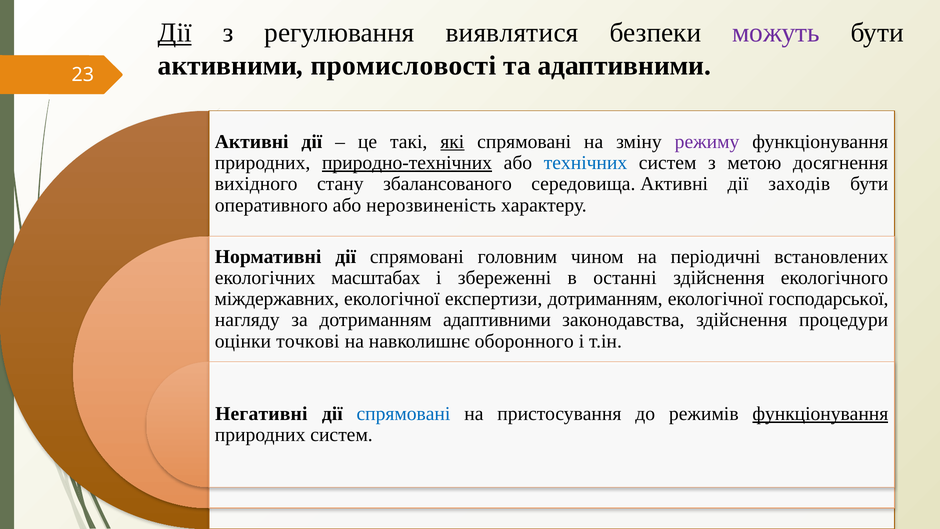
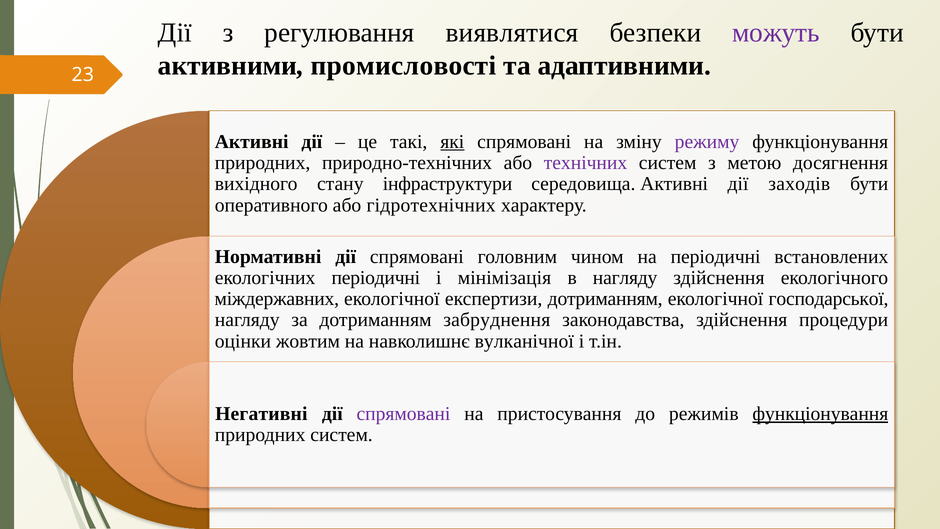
Дії at (175, 33) underline: present -> none
природно-технічних underline: present -> none
технічних colour: blue -> purple
збалансованого: збалансованого -> інфраструктури
нерозвиненість: нерозвиненість -> гідротехнічних
екологічних масштабах: масштабах -> періодичні
збереженні: збереженні -> мінімізація
в останні: останні -> нагляду
дотриманням адаптивними: адаптивними -> забруднення
точкові: точкові -> жовтим
оборонного: оборонного -> вулканічної
спрямовані at (403, 414) colour: blue -> purple
